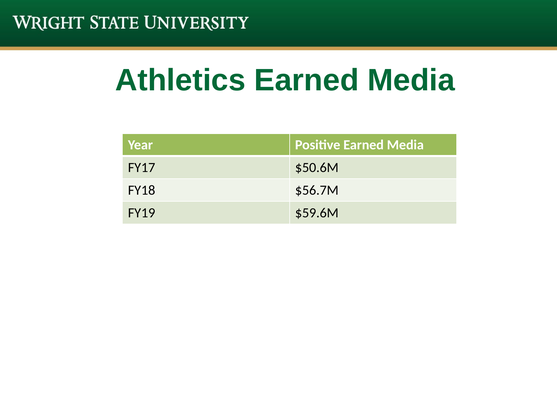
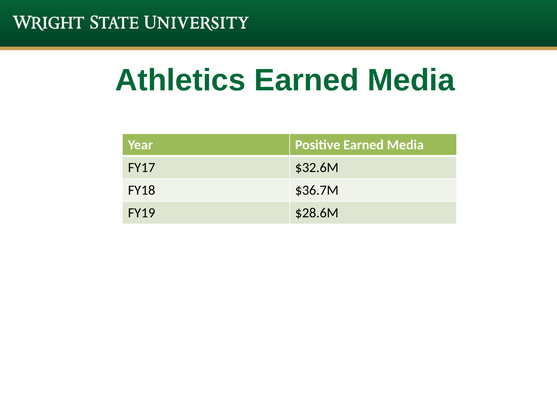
$50.6M: $50.6M -> $32.6M
$56.7M: $56.7M -> $36.7M
$59.6M: $59.6M -> $28.6M
